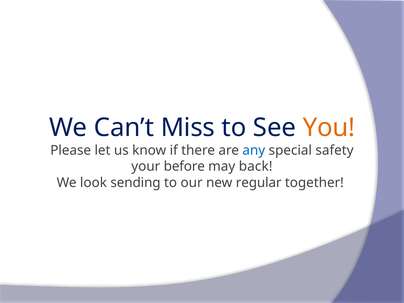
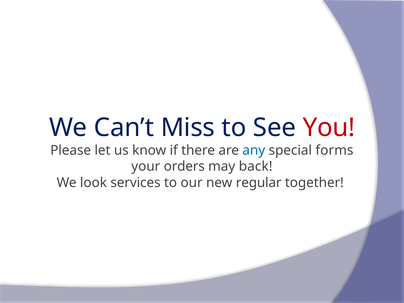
You colour: orange -> red
safety: safety -> forms
before: before -> orders
sending: sending -> services
